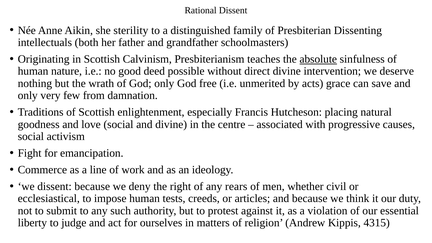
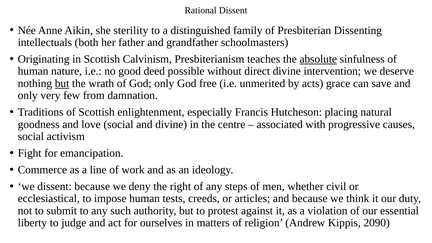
but at (62, 83) underline: none -> present
rears: rears -> steps
4315: 4315 -> 2090
